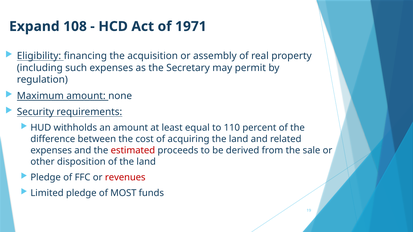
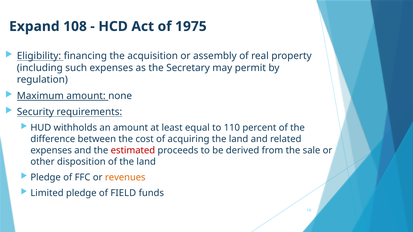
1971: 1971 -> 1975
revenues colour: red -> orange
MOST: MOST -> FIELD
